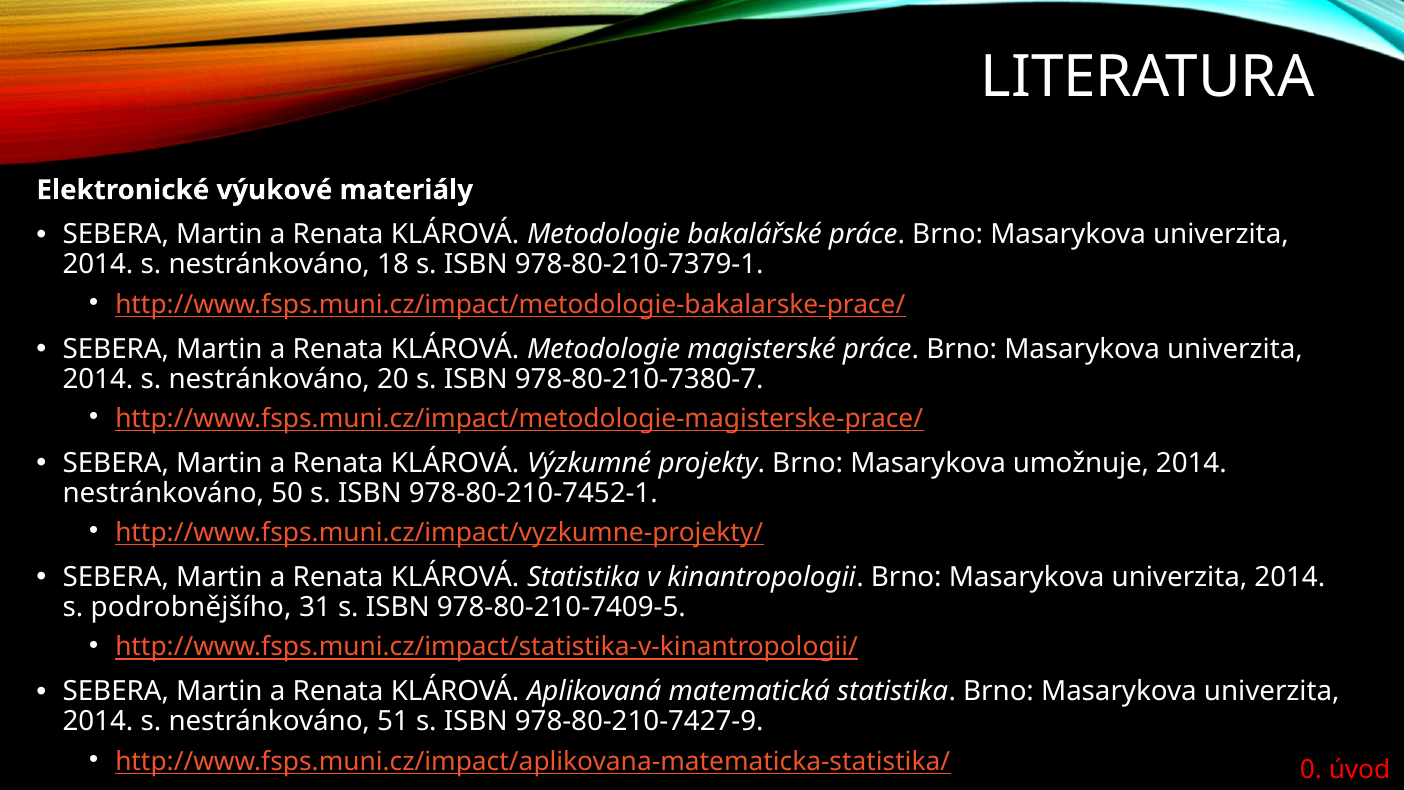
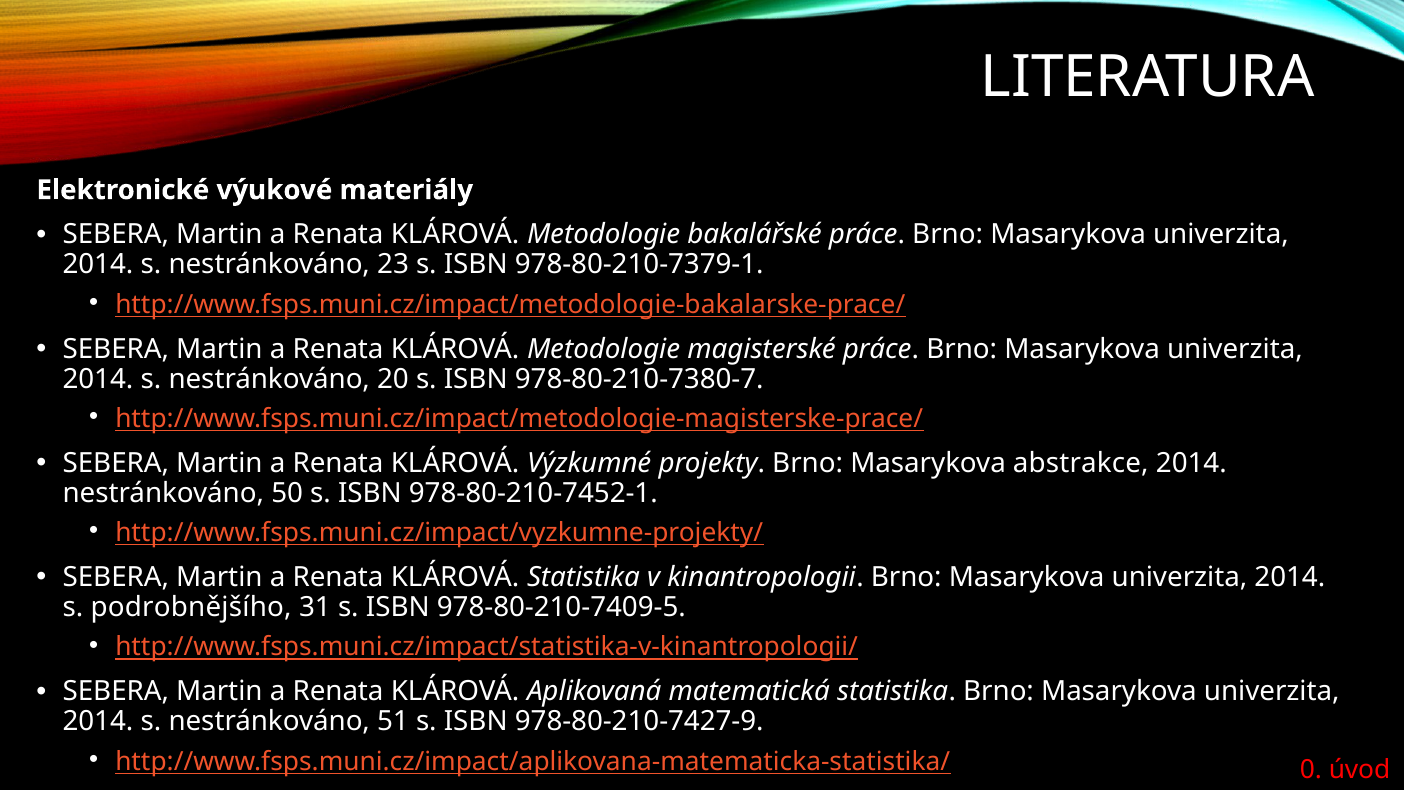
18: 18 -> 23
umožnuje: umožnuje -> abstrakce
